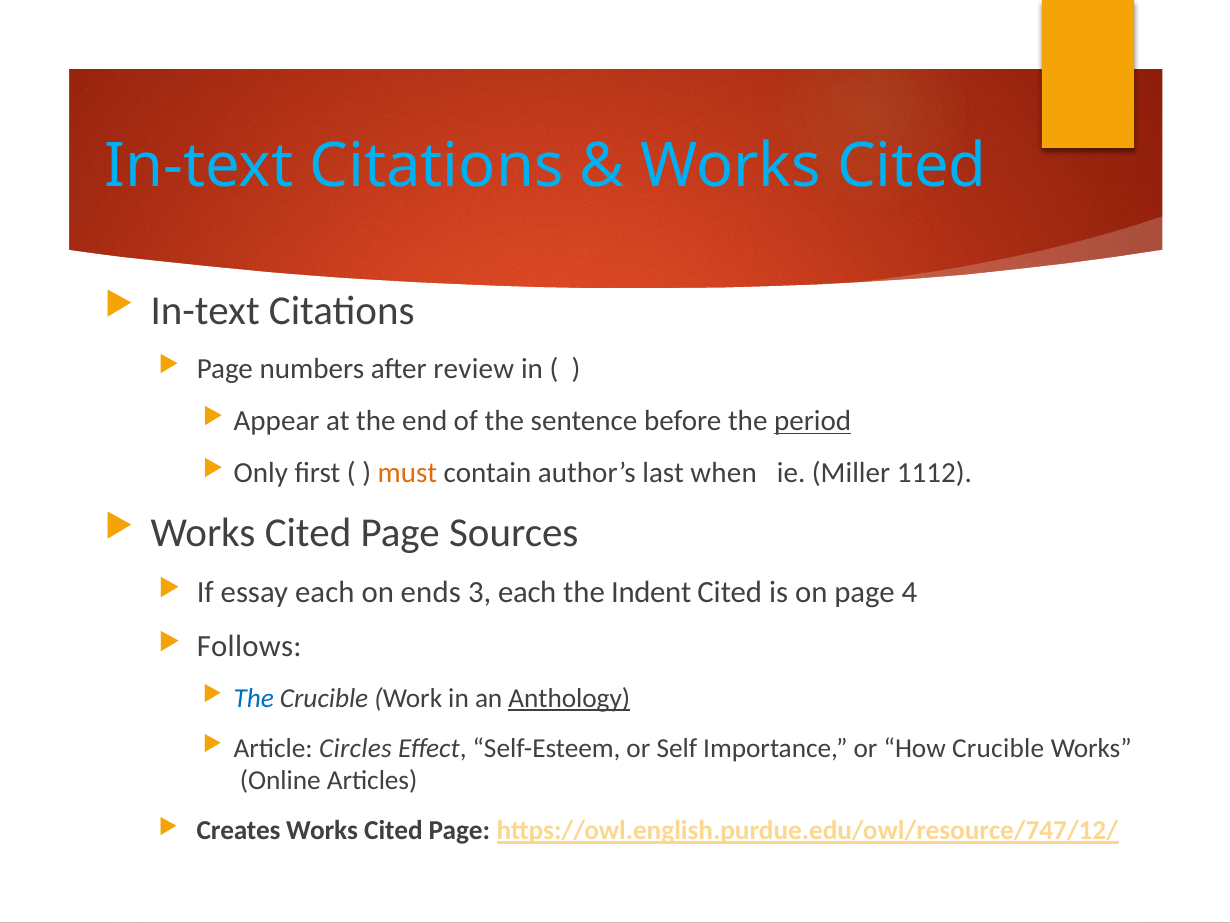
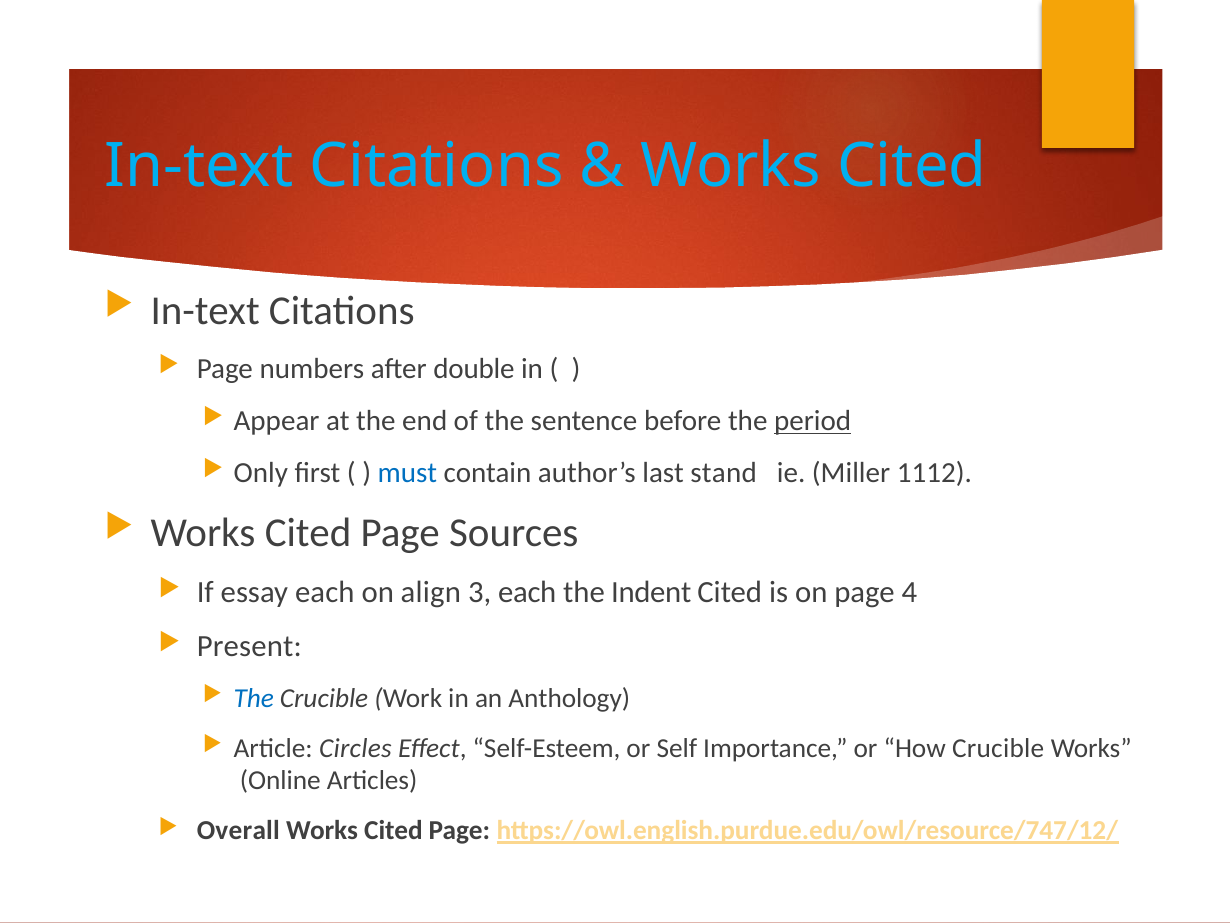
review: review -> double
must colour: orange -> blue
when: when -> stand
ends: ends -> align
Follows: Follows -> Present
Anthology underline: present -> none
Creates: Creates -> Overall
